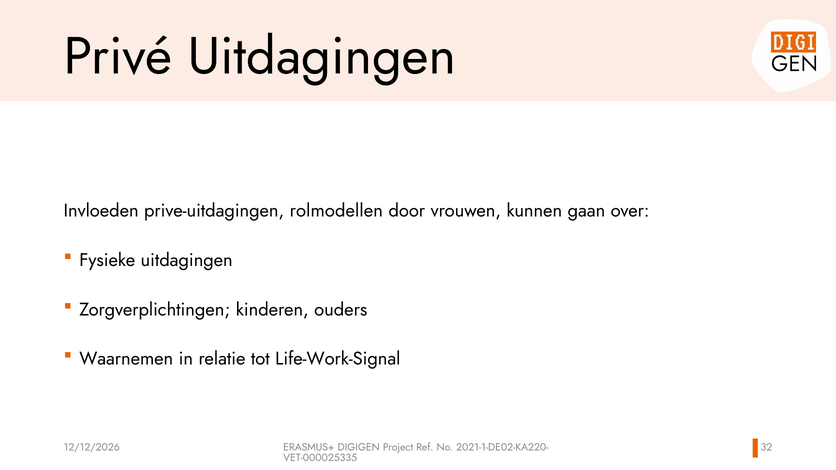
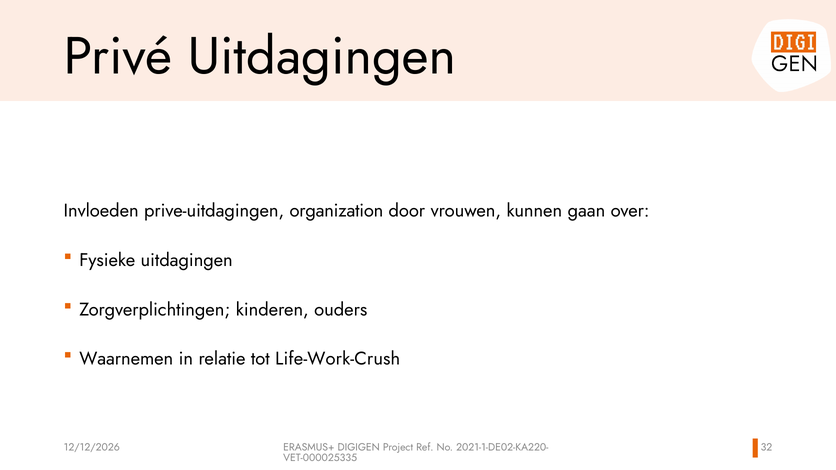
rolmodellen: rolmodellen -> organization
Life-Work-Signal: Life-Work-Signal -> Life-Work-Crush
